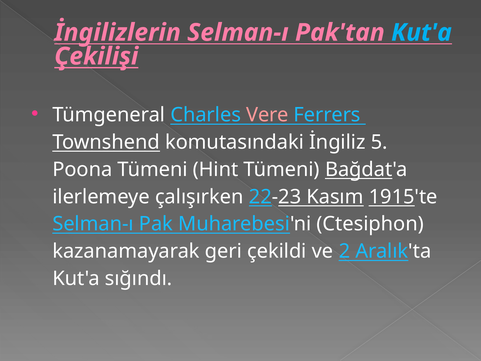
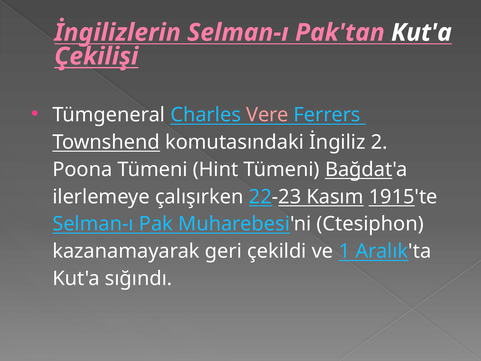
Kut'a at (421, 33) colour: light blue -> white
5: 5 -> 2
2: 2 -> 1
